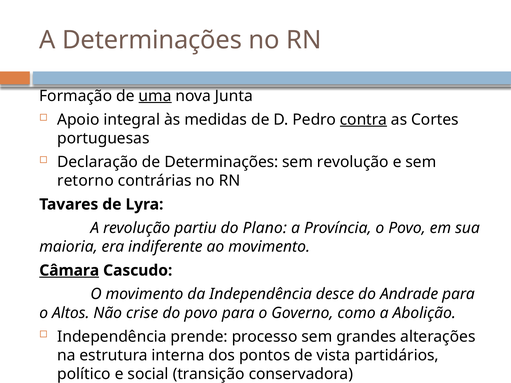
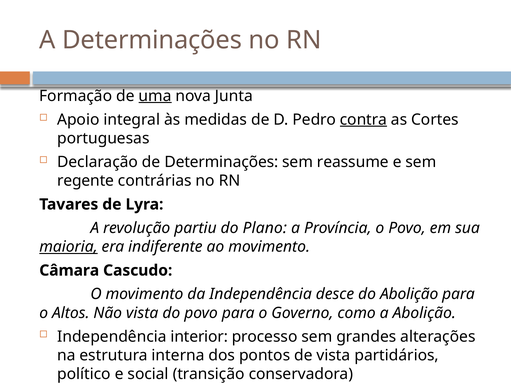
sem revolução: revolução -> reassume
retorno: retorno -> regente
maioria underline: none -> present
Câmara underline: present -> none
do Andrade: Andrade -> Abolição
Não crise: crise -> vista
prende: prende -> interior
